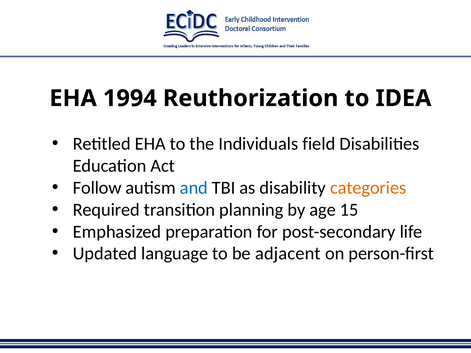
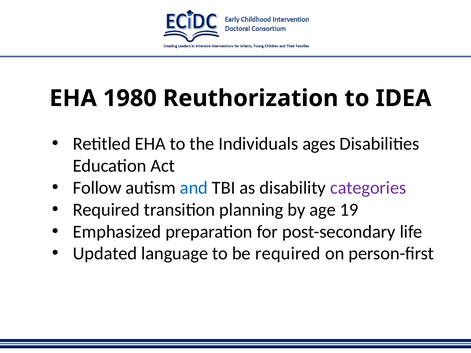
1994: 1994 -> 1980
field: field -> ages
categories colour: orange -> purple
15: 15 -> 19
be adjacent: adjacent -> required
